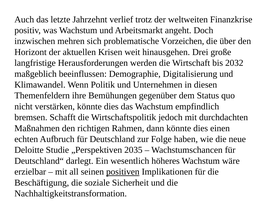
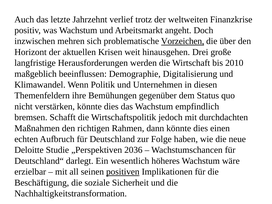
Vorzeichen underline: none -> present
2032: 2032 -> 2010
2035: 2035 -> 2036
